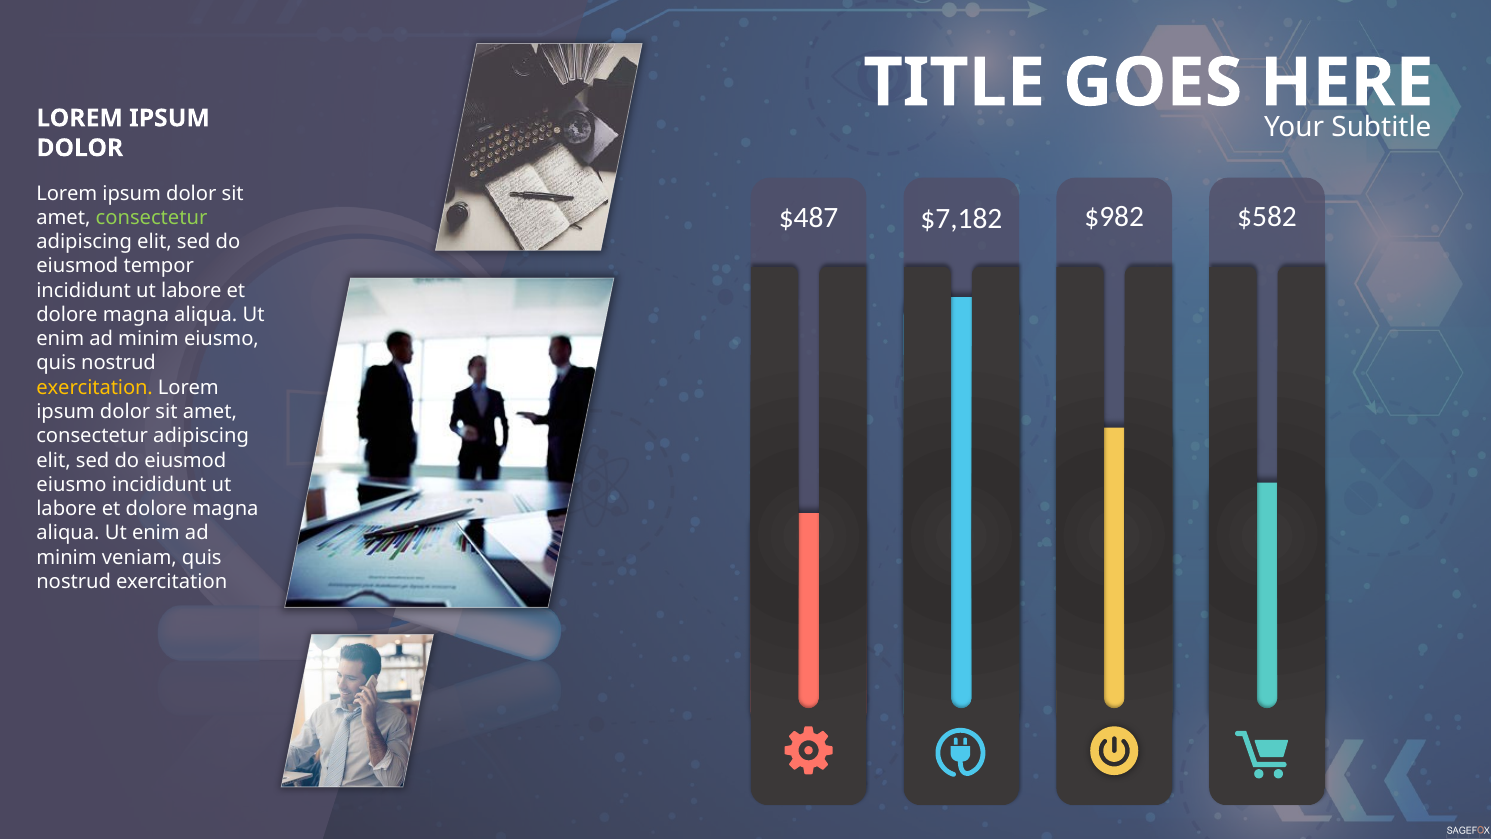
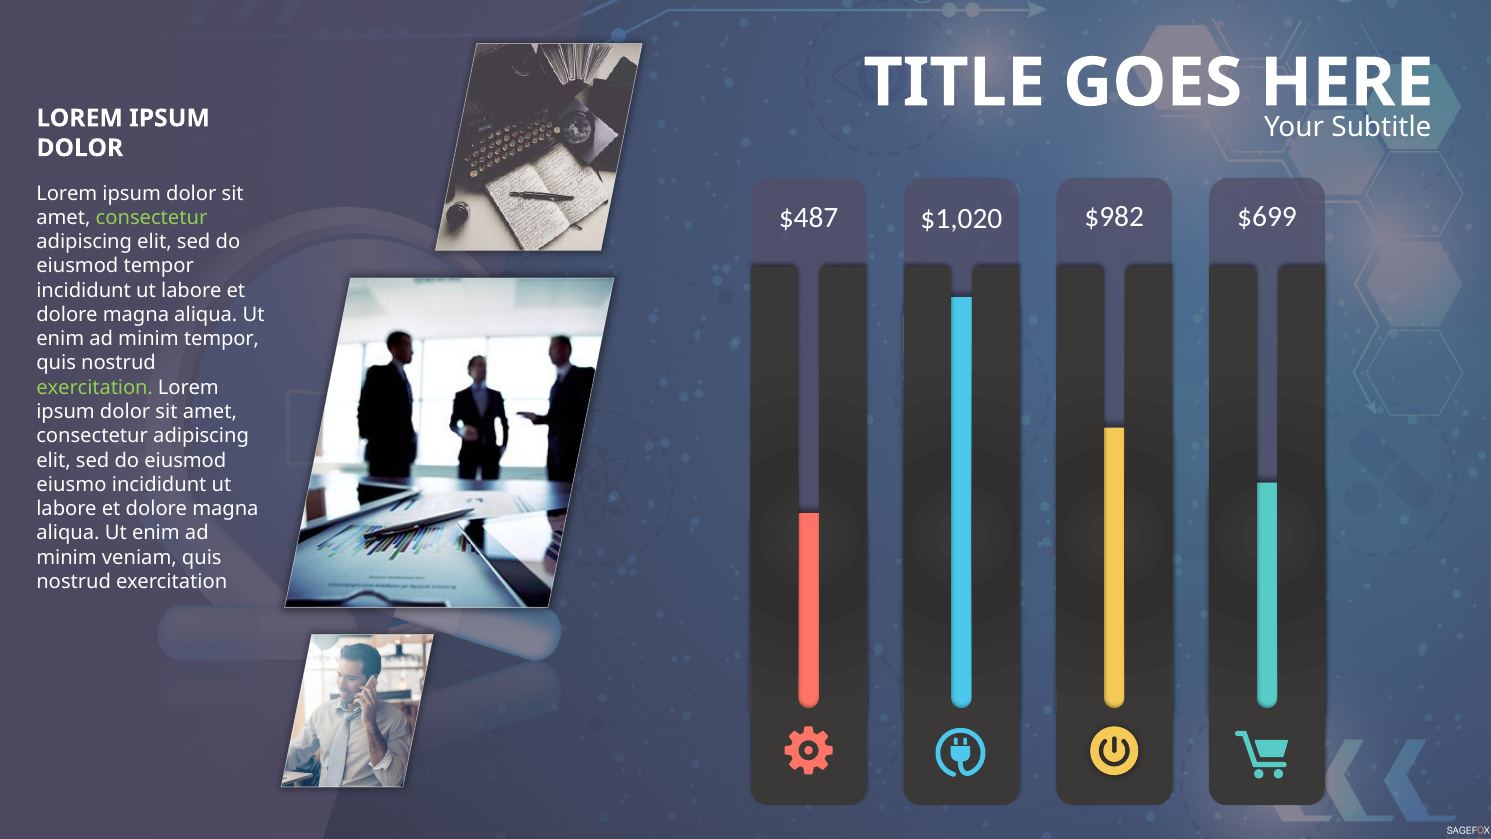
$7,182: $7,182 -> $1,020
$582: $582 -> $699
minim eiusmo: eiusmo -> tempor
exercitation at (95, 387) colour: yellow -> light green
